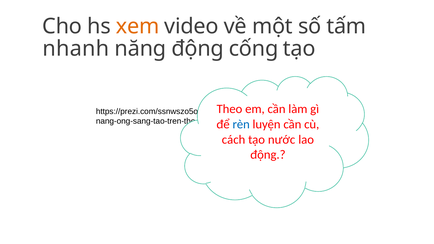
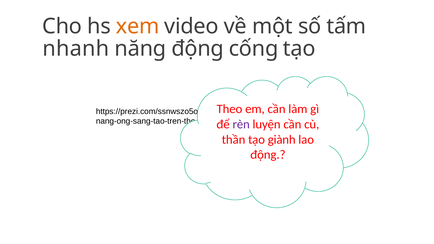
rèn colour: blue -> purple
cách: cách -> thần
nước: nước -> giành
